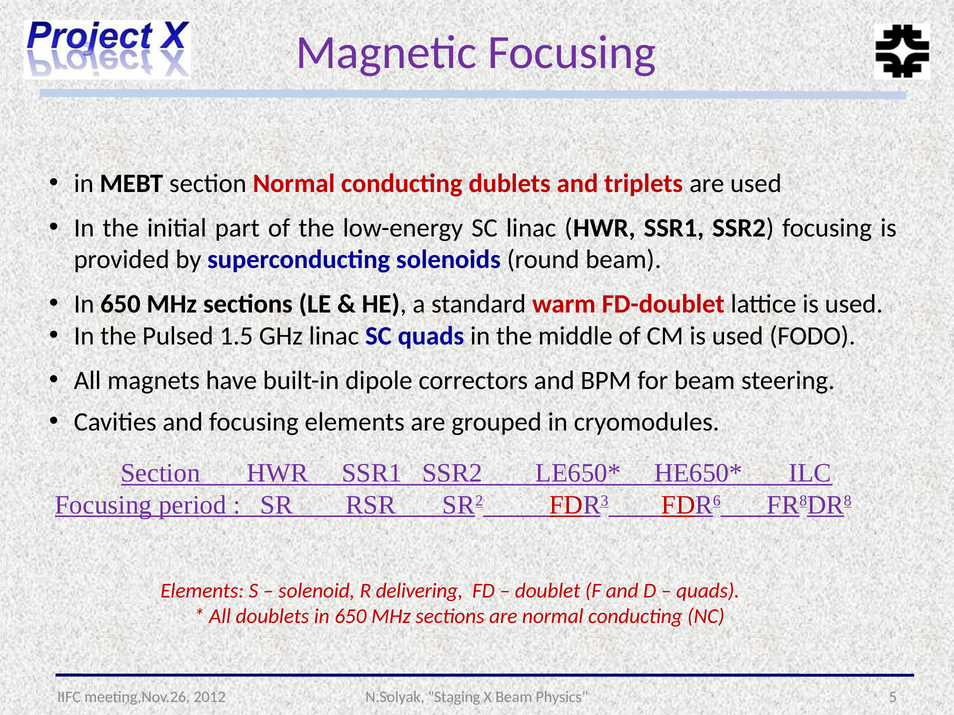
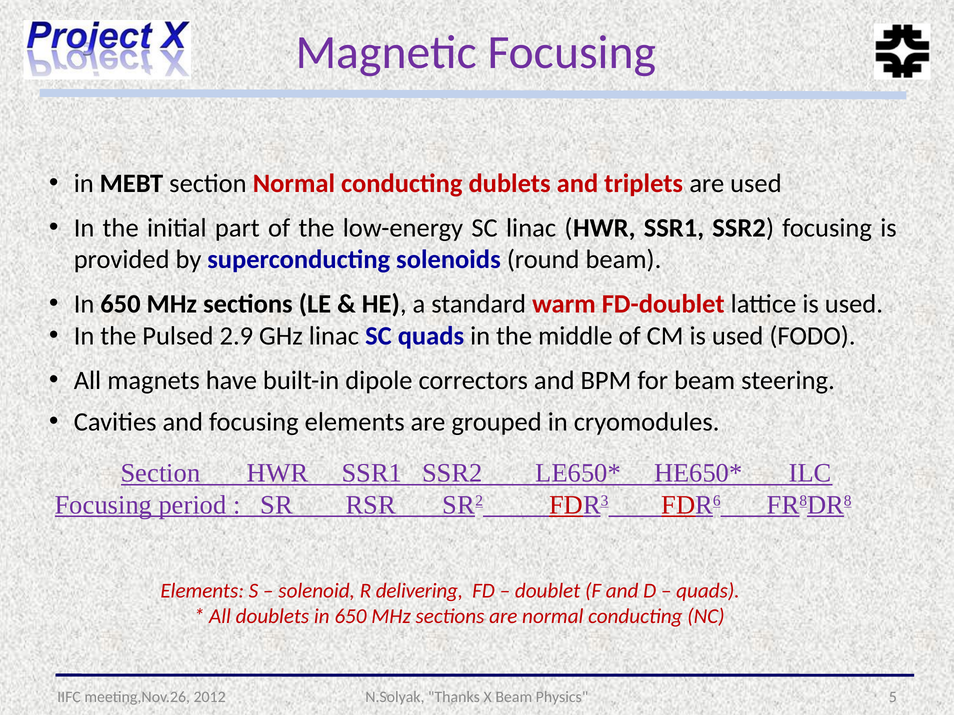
1.5: 1.5 -> 2.9
Staging: Staging -> Thanks
